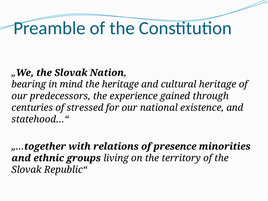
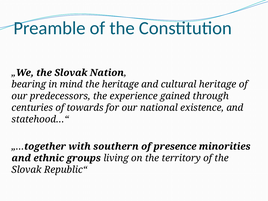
stressed: stressed -> towards
relations: relations -> southern
